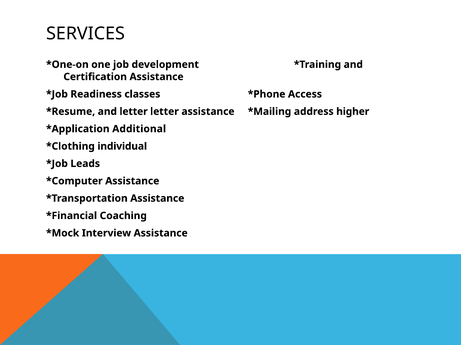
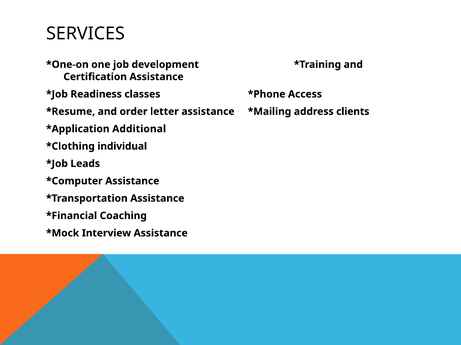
and letter: letter -> order
higher: higher -> clients
